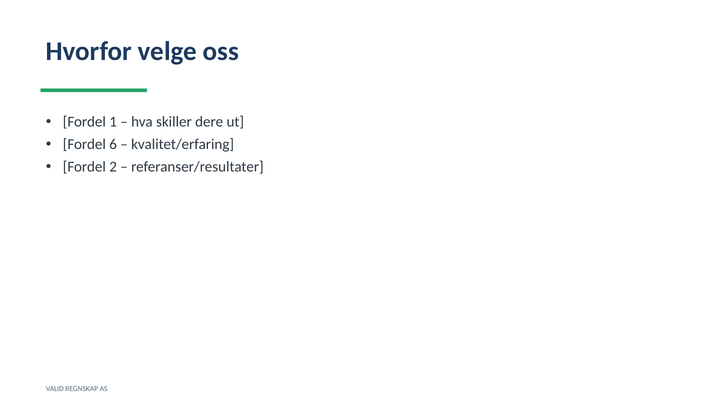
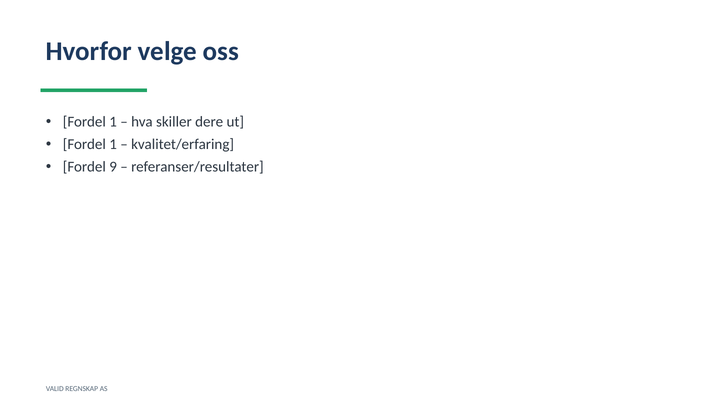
6 at (113, 145): 6 -> 1
2: 2 -> 9
